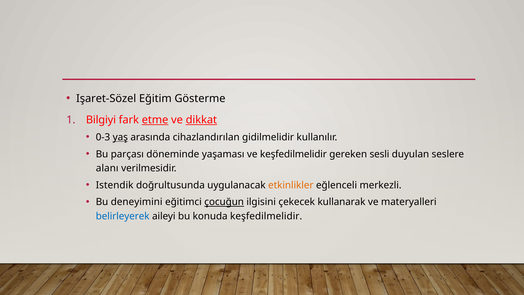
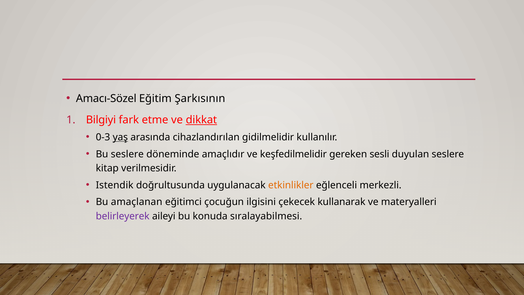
Işaret-Sözel: Işaret-Sözel -> Amacı-Sözel
Gösterme: Gösterme -> Şarkısının
etme underline: present -> none
Bu parçası: parçası -> seslere
yaşaması: yaşaması -> amaçlıdır
alanı: alanı -> kitap
deneyimini: deneyimini -> amaçlanan
çocuğun underline: present -> none
belirleyerek colour: blue -> purple
konuda keşfedilmelidir: keşfedilmelidir -> sıralayabilmesi
